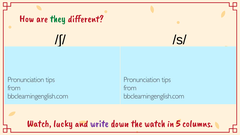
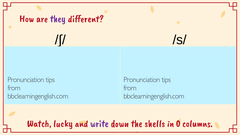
they colour: green -> purple
the watch: watch -> shells
5: 5 -> 0
